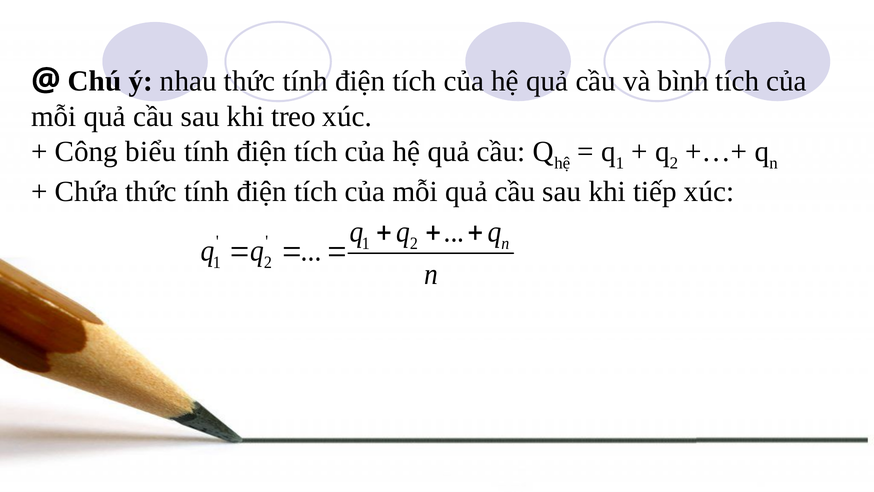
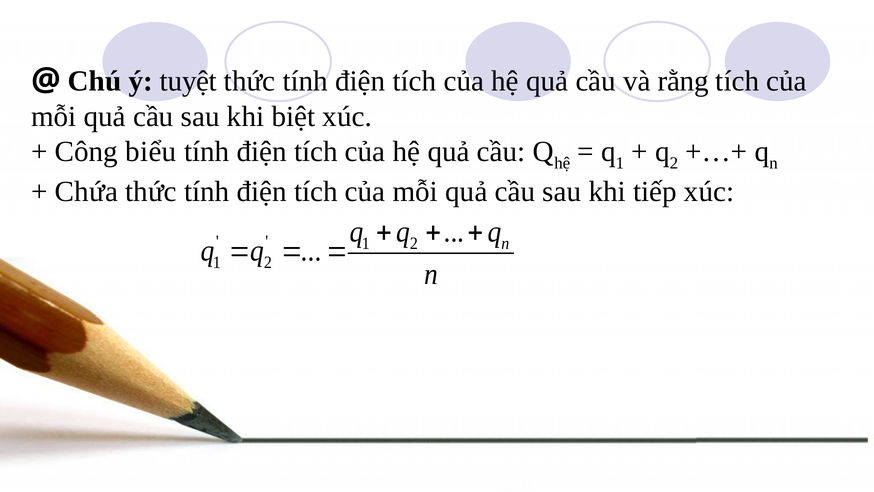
nhau: nhau -> tuyệt
bình: bình -> rằng
treo: treo -> biệt
